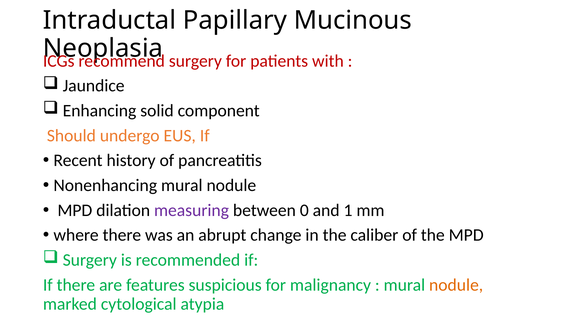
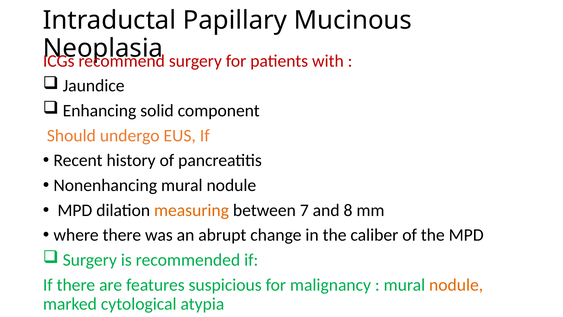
measuring colour: purple -> orange
0: 0 -> 7
1: 1 -> 8
